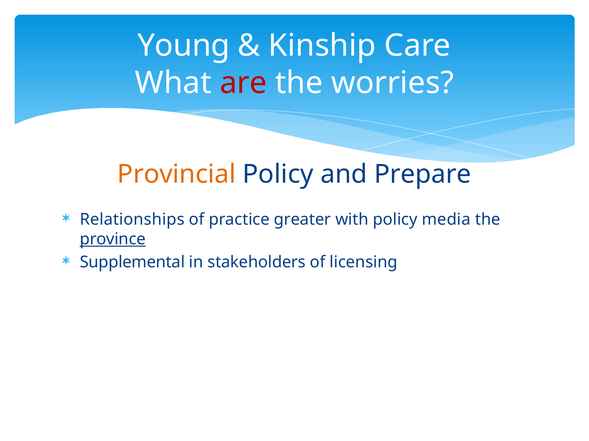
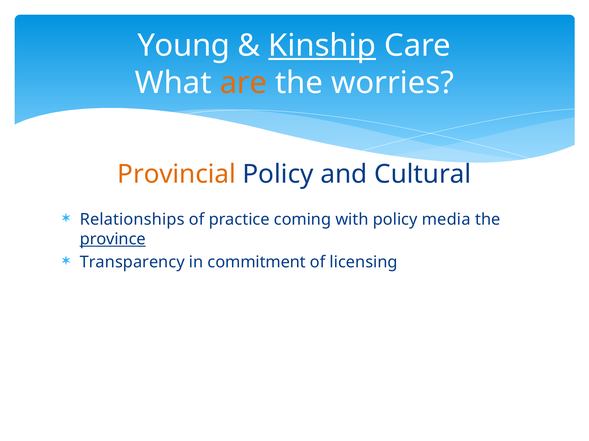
Kinship underline: none -> present
are colour: red -> orange
Prepare: Prepare -> Cultural
greater: greater -> coming
Supplemental: Supplemental -> Transparency
stakeholders: stakeholders -> commitment
